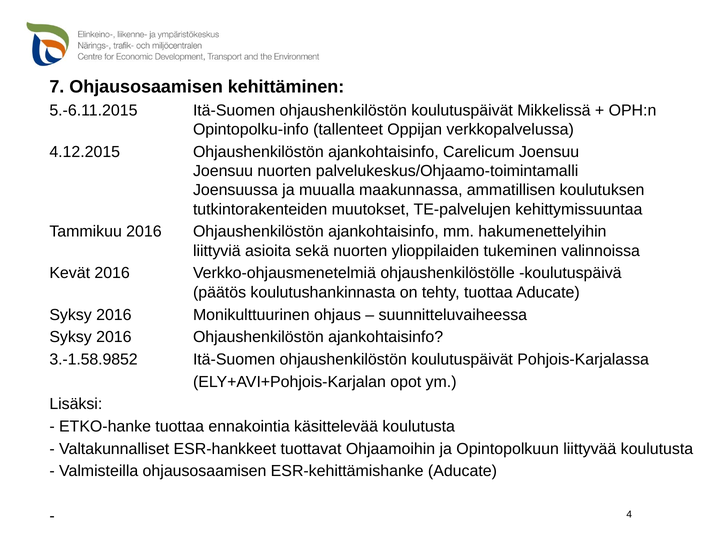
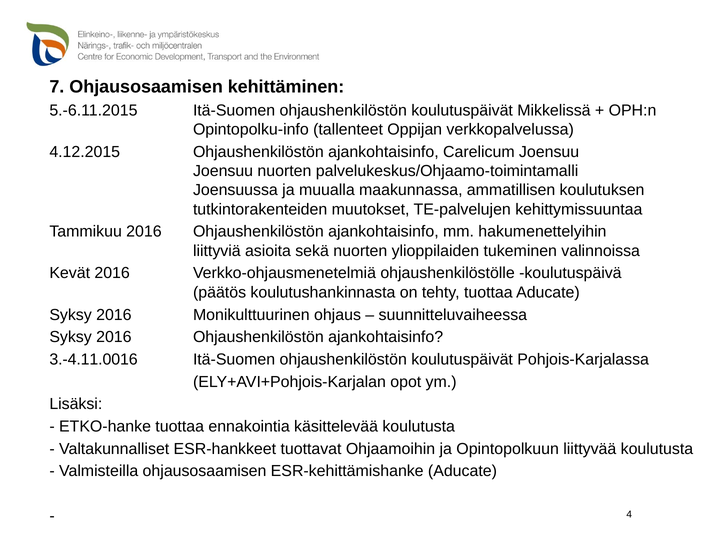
3.-1.58.9852: 3.-1.58.9852 -> 3.-4.11.0016
